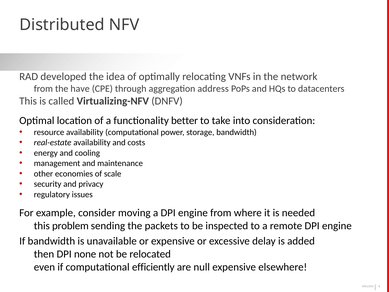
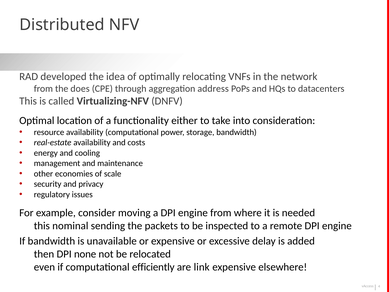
have: have -> does
better: better -> either
problem: problem -> nominal
null: null -> link
